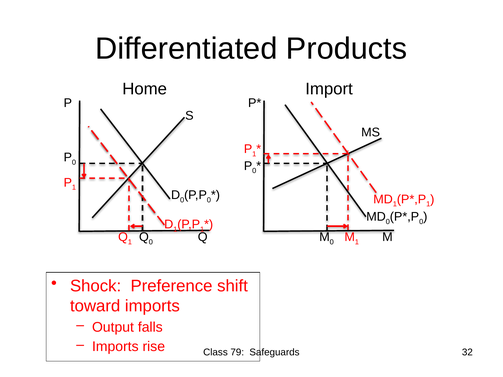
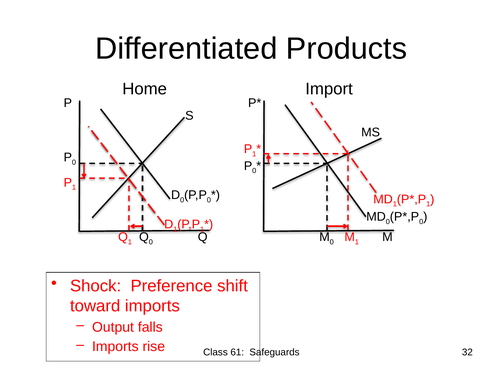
79: 79 -> 61
